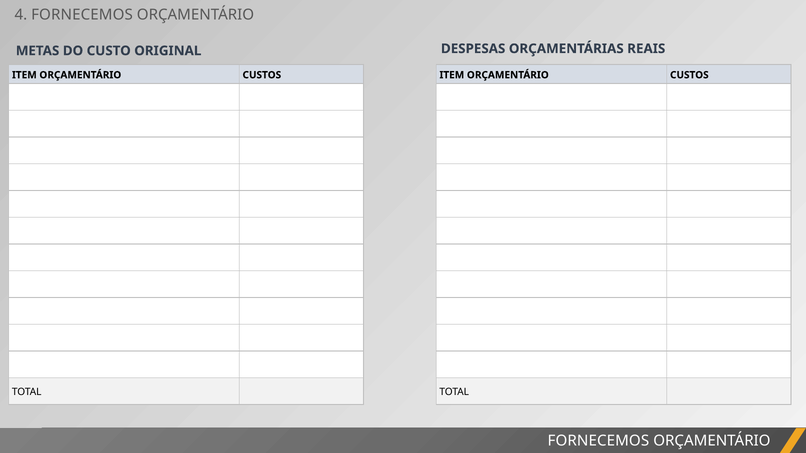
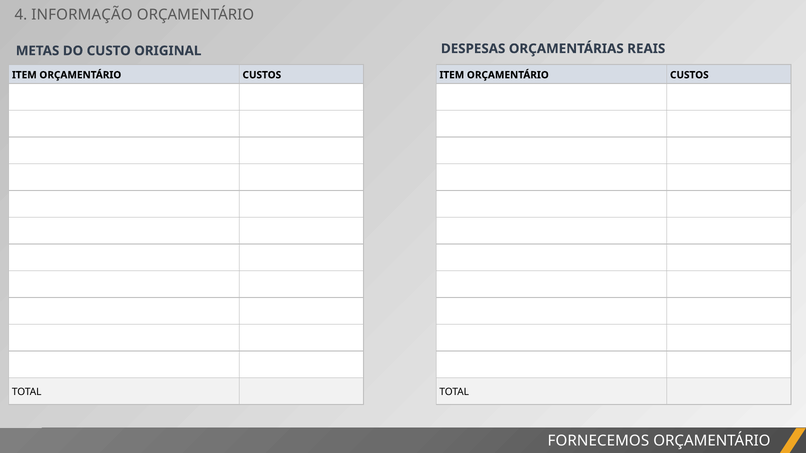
4 FORNECEMOS: FORNECEMOS -> INFORMAÇÃO
